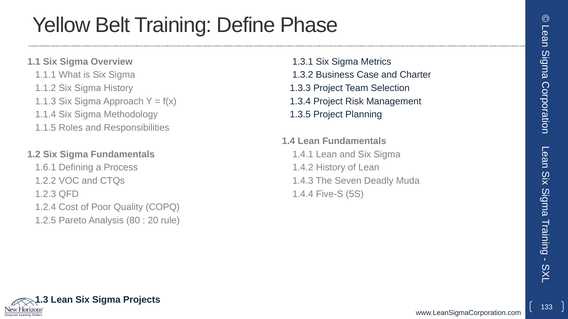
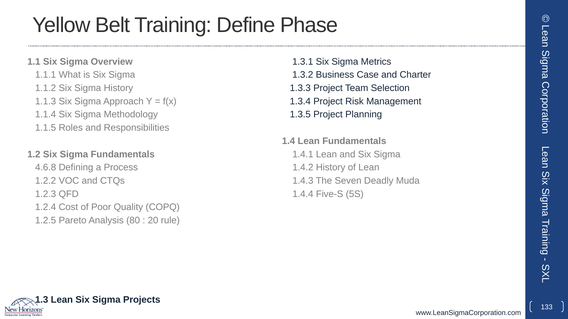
1.6.1: 1.6.1 -> 4.6.8
